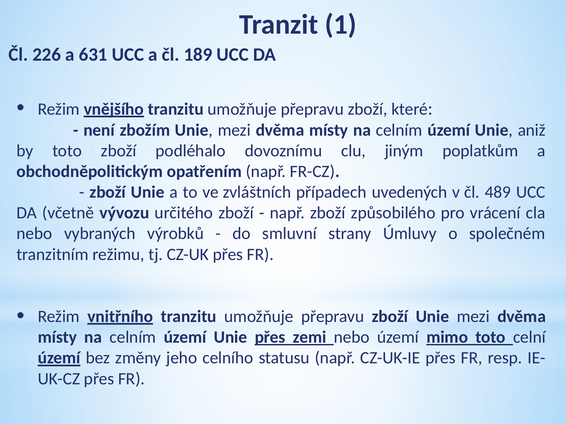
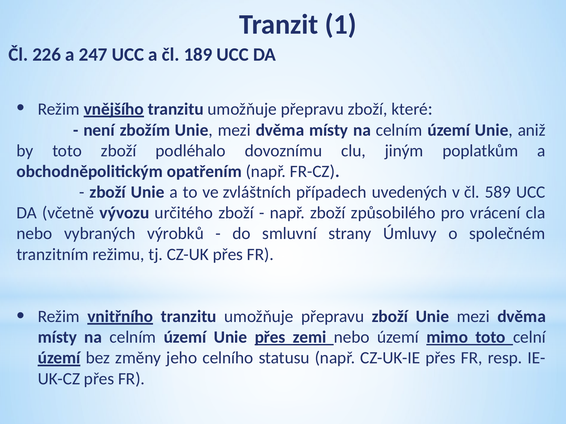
631: 631 -> 247
489: 489 -> 589
